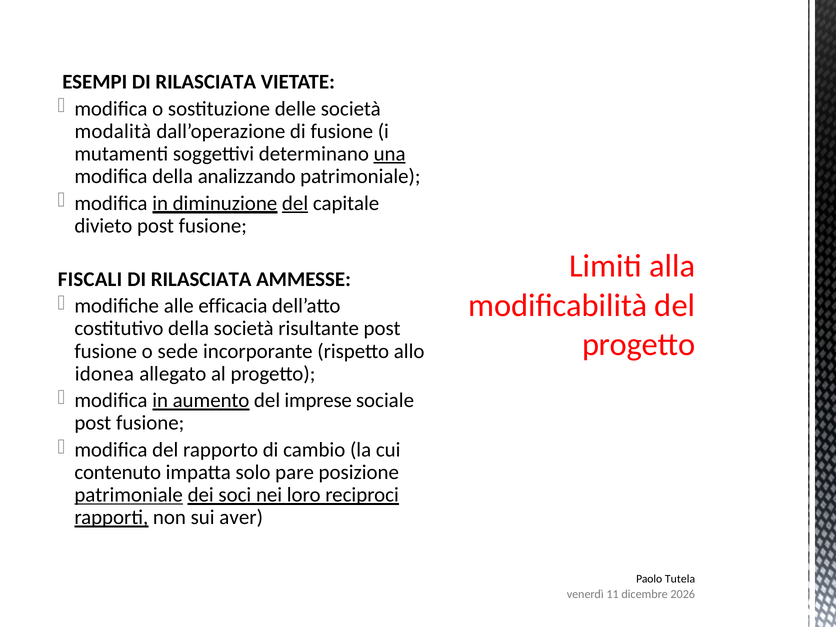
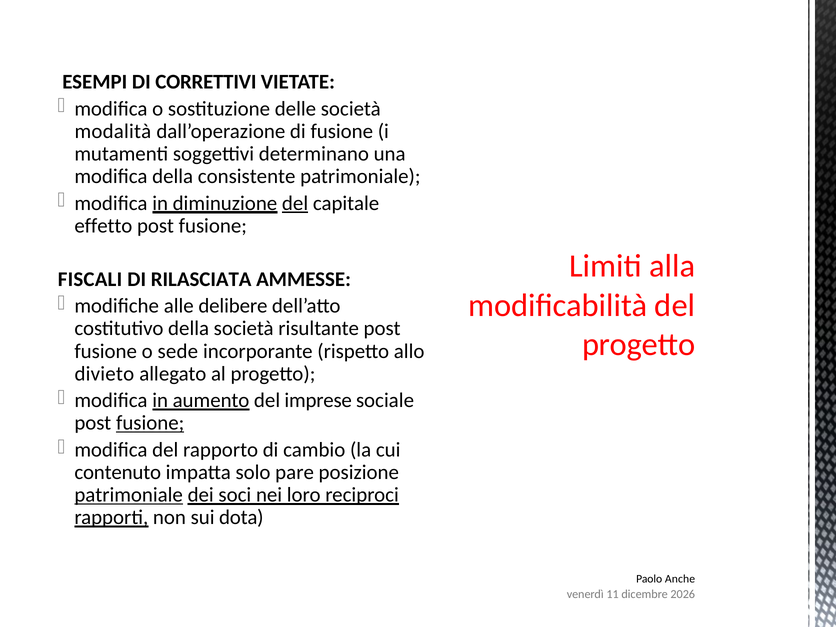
ESEMPI DI RILASCIATA: RILASCIATA -> CORRETTIVI
una underline: present -> none
analizzando: analizzando -> consistente
divieto: divieto -> effetto
efficacia: efficacia -> delibere
idonea: idonea -> divieto
fusione at (150, 423) underline: none -> present
aver: aver -> dota
Tutela: Tutela -> Anche
